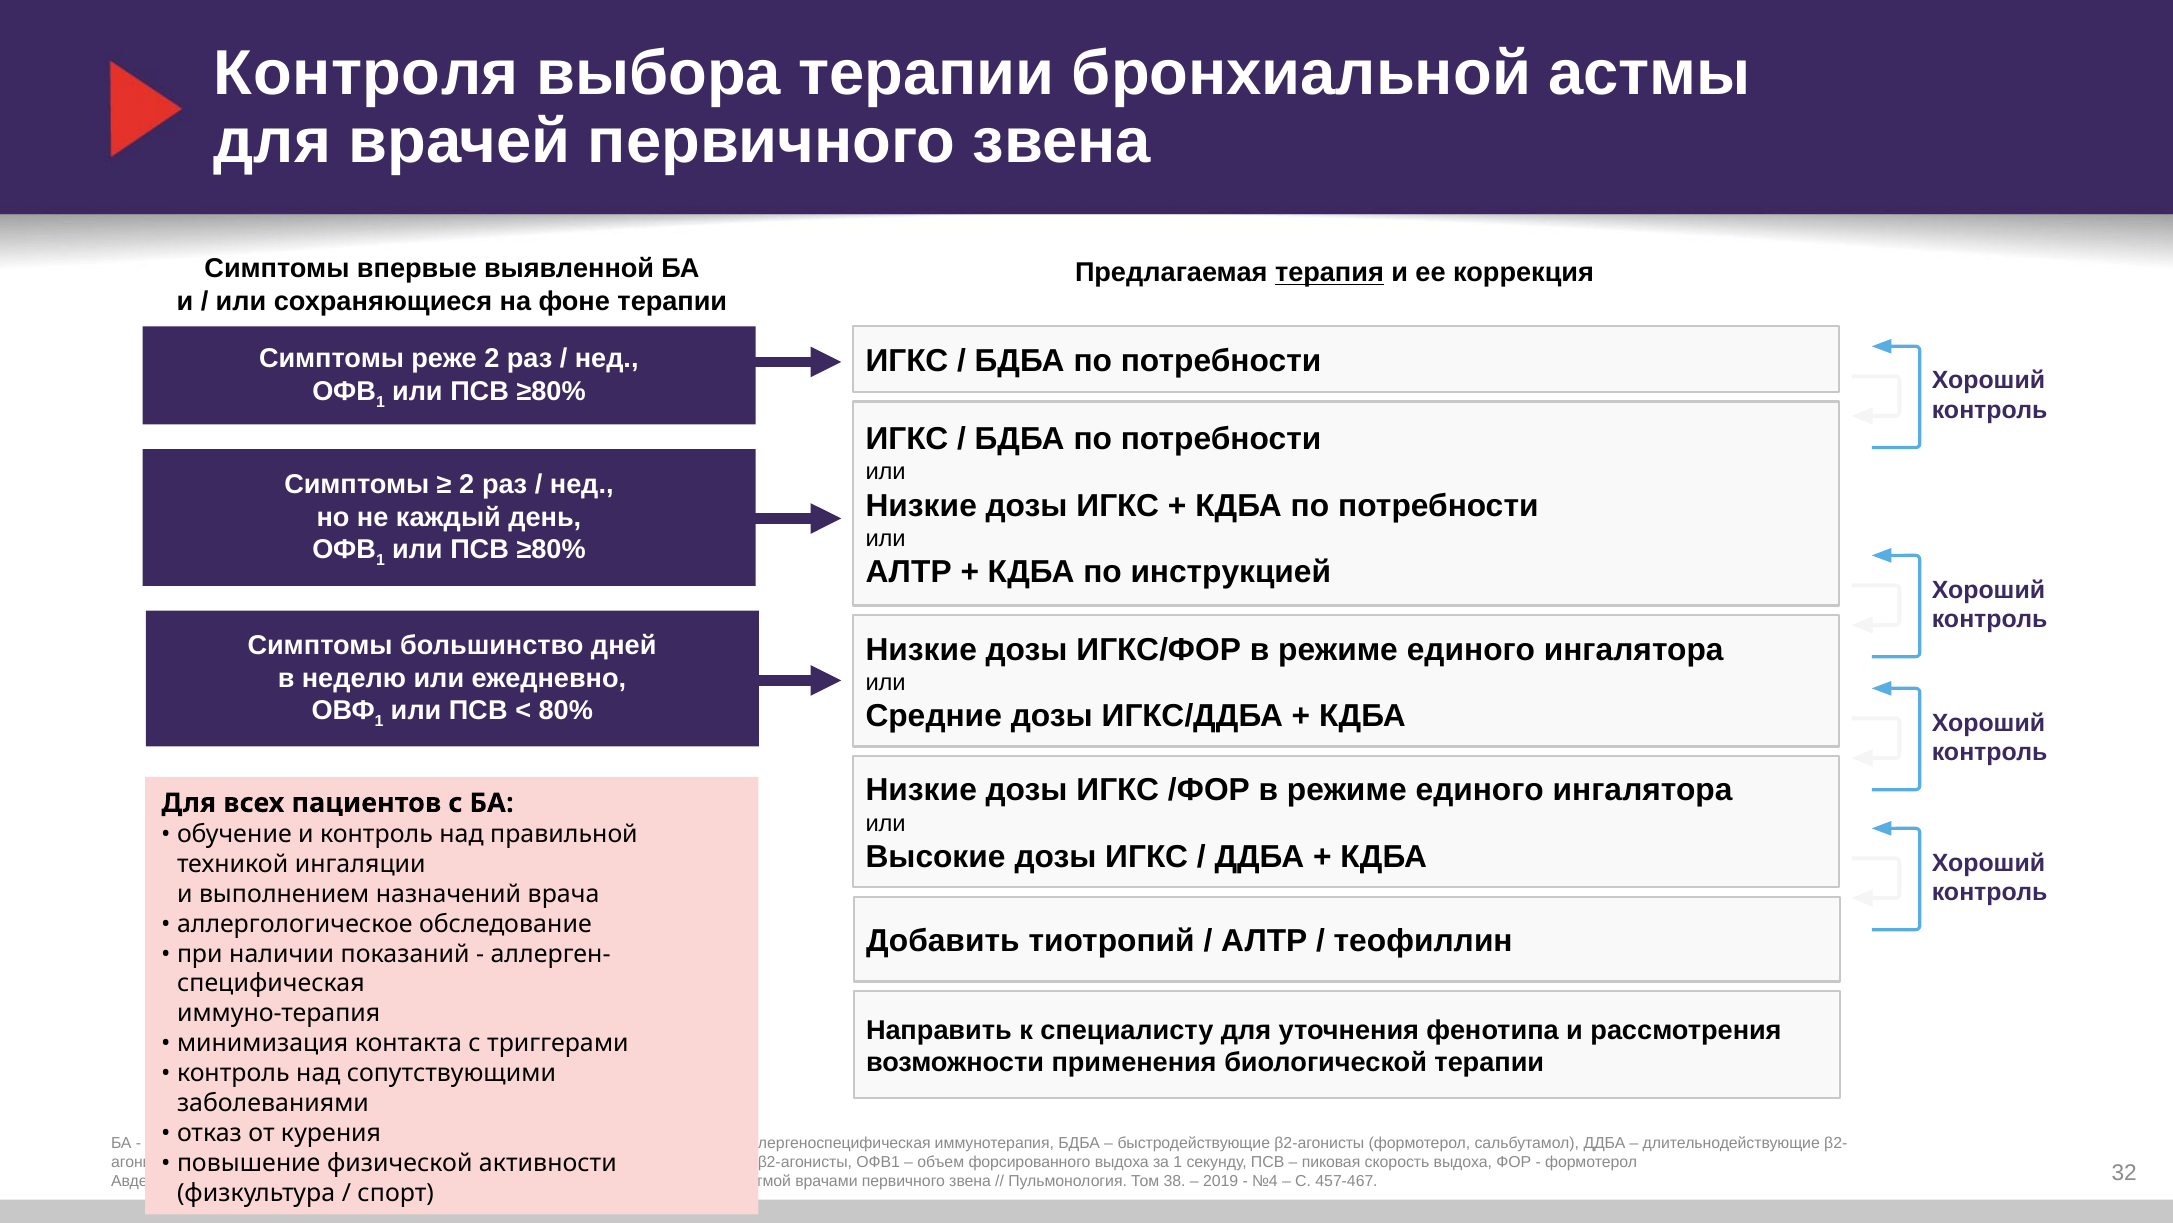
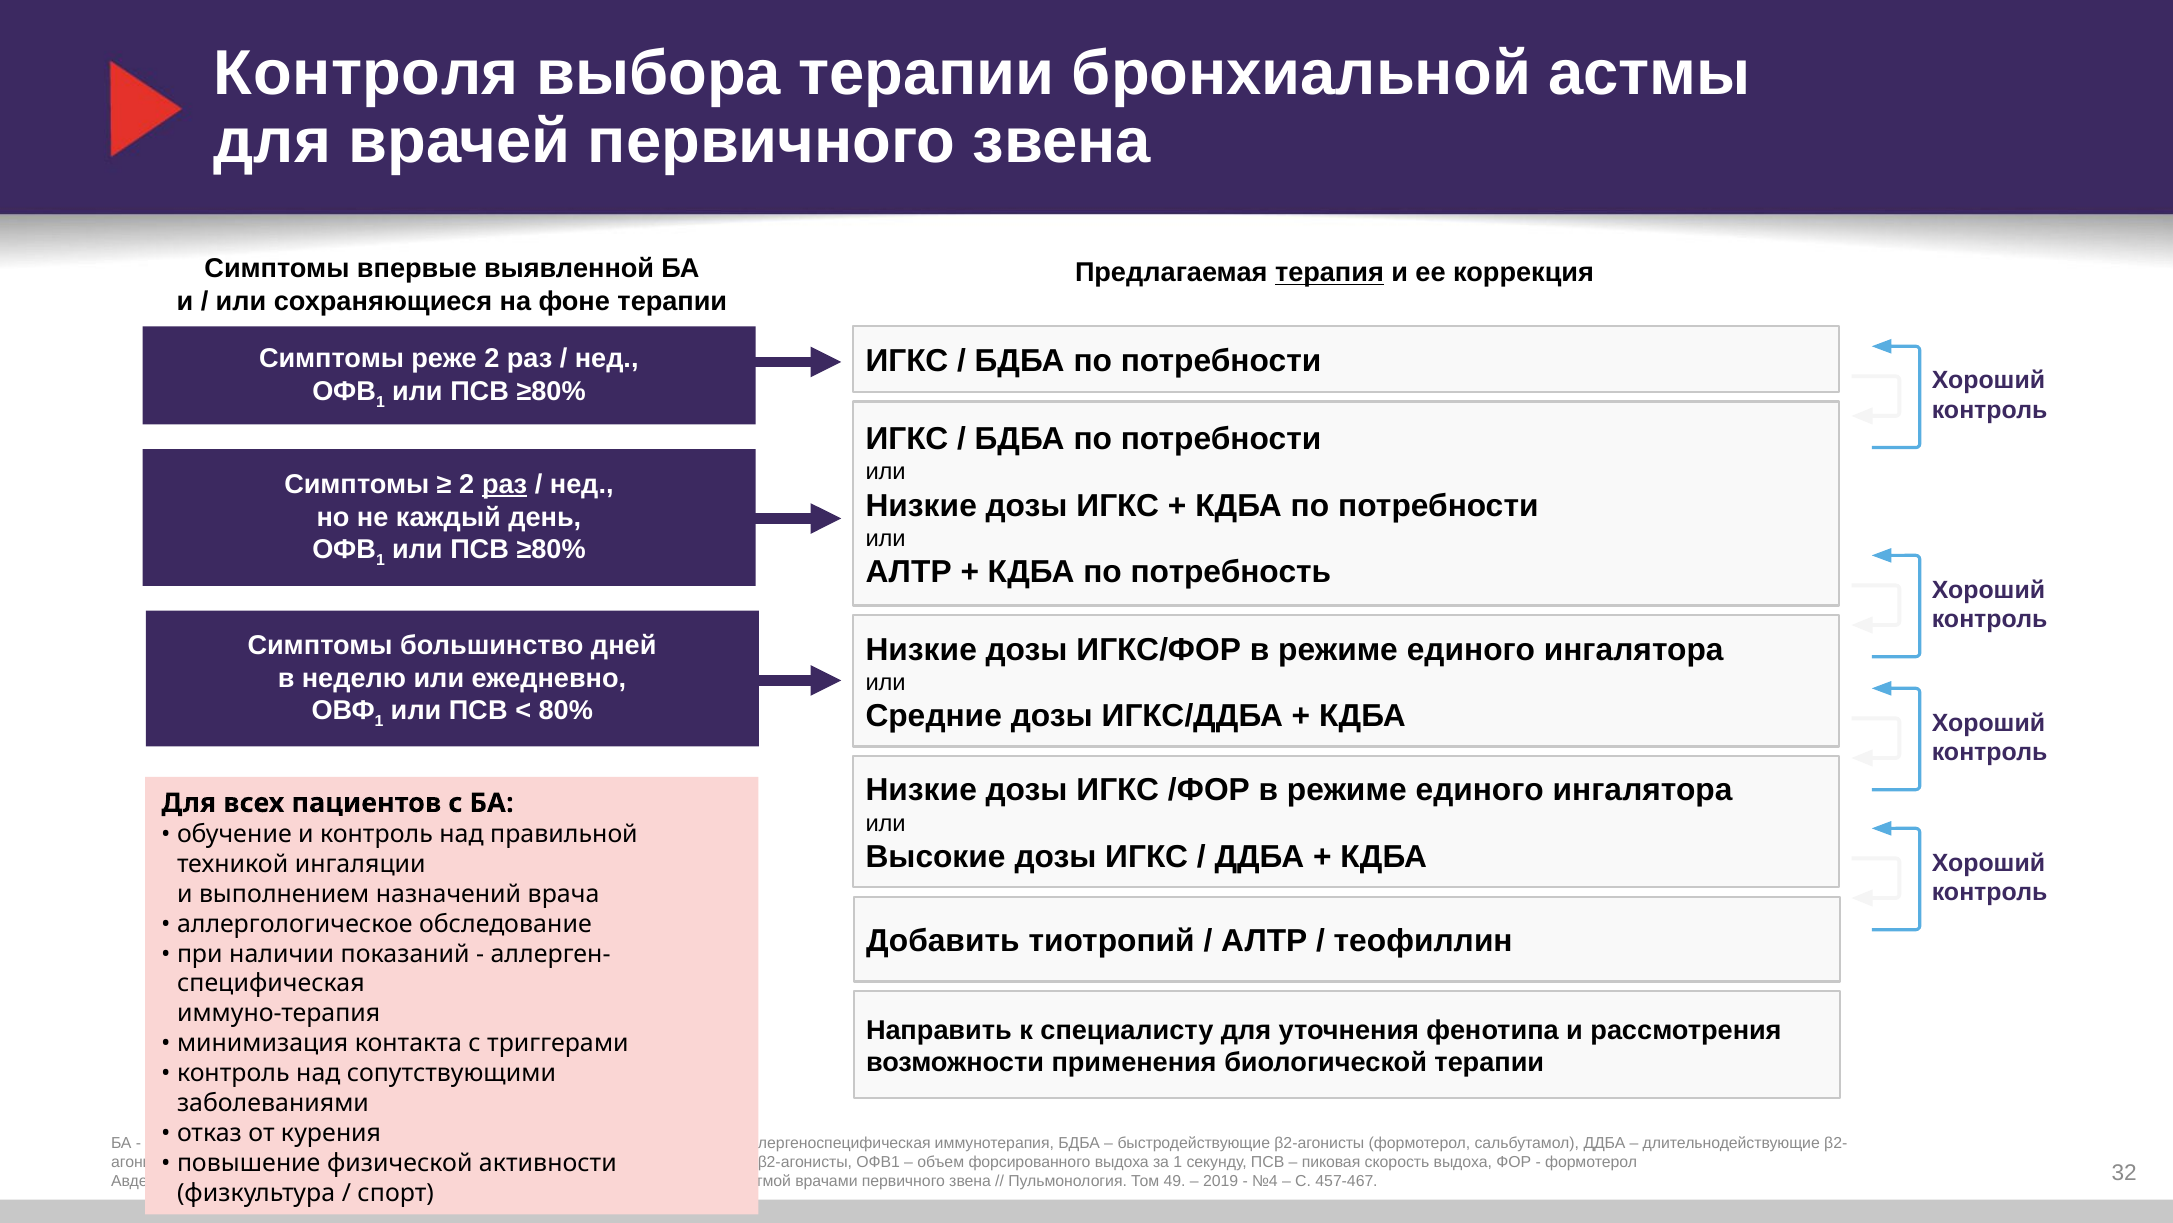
раз at (505, 484) underline: none -> present
инструкцией: инструкцией -> потребность
38: 38 -> 49
